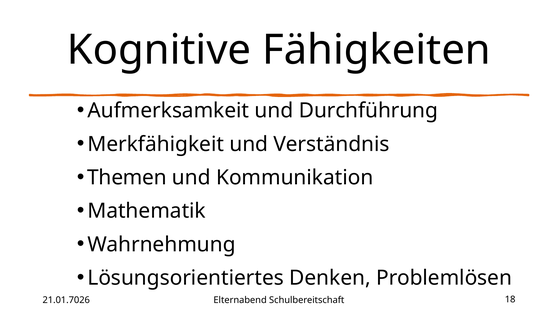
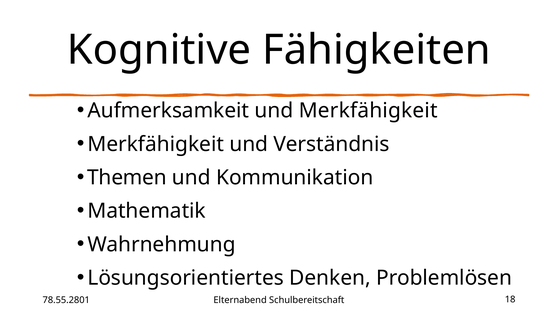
und Durchführung: Durchführung -> Merkfähigkeit
21.01.7026: 21.01.7026 -> 78.55.2801
